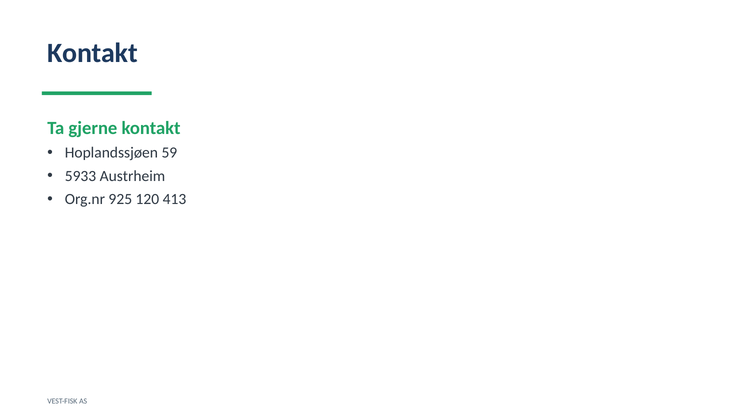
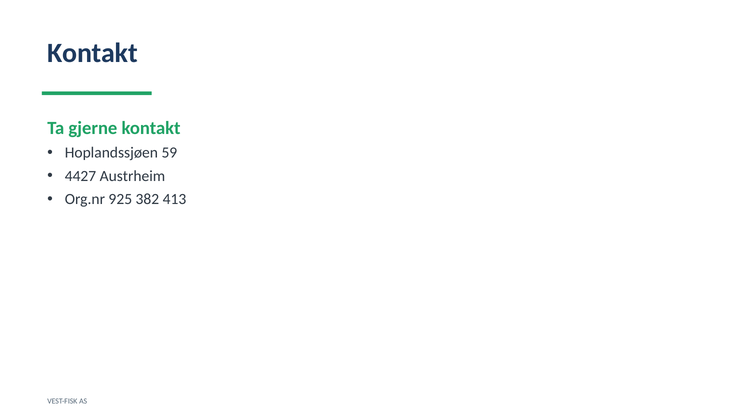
5933: 5933 -> 4427
120: 120 -> 382
